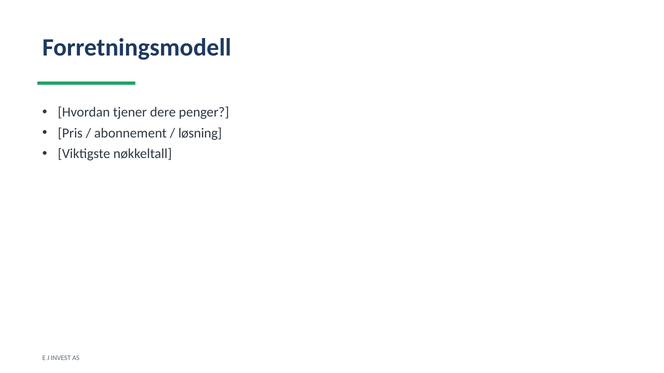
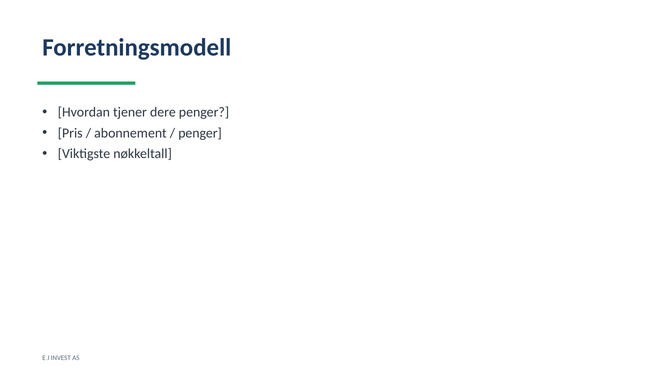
løsning at (200, 133): løsning -> penger
